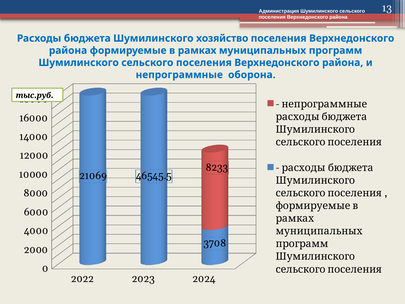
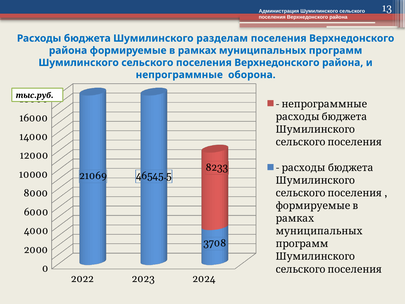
хозяйство: хозяйство -> разделам
